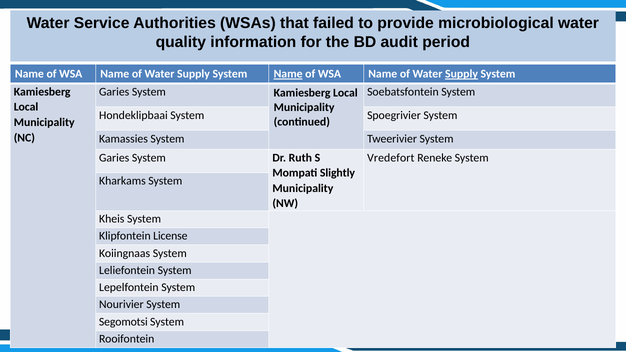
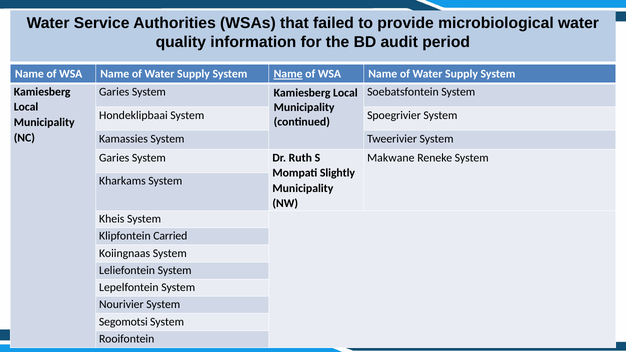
Supply at (462, 74) underline: present -> none
Vredefort: Vredefort -> Makwane
License: License -> Carried
